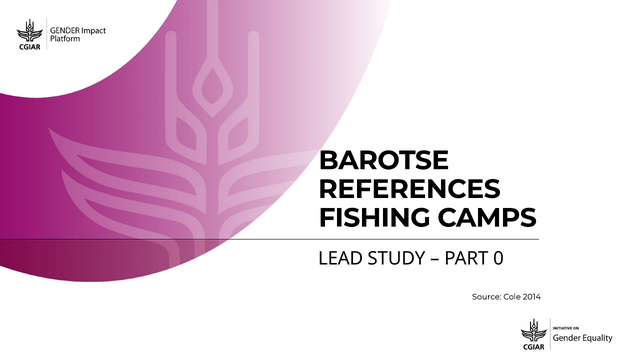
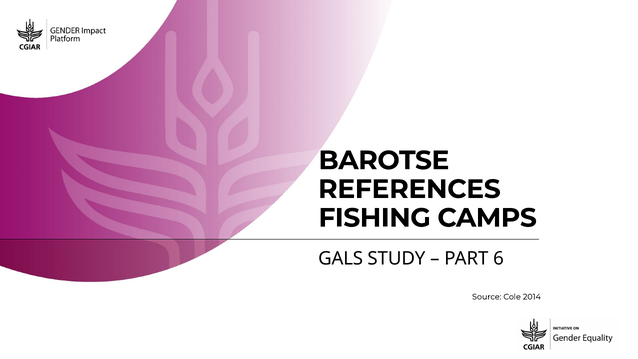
LEAD: LEAD -> GALS
0: 0 -> 6
